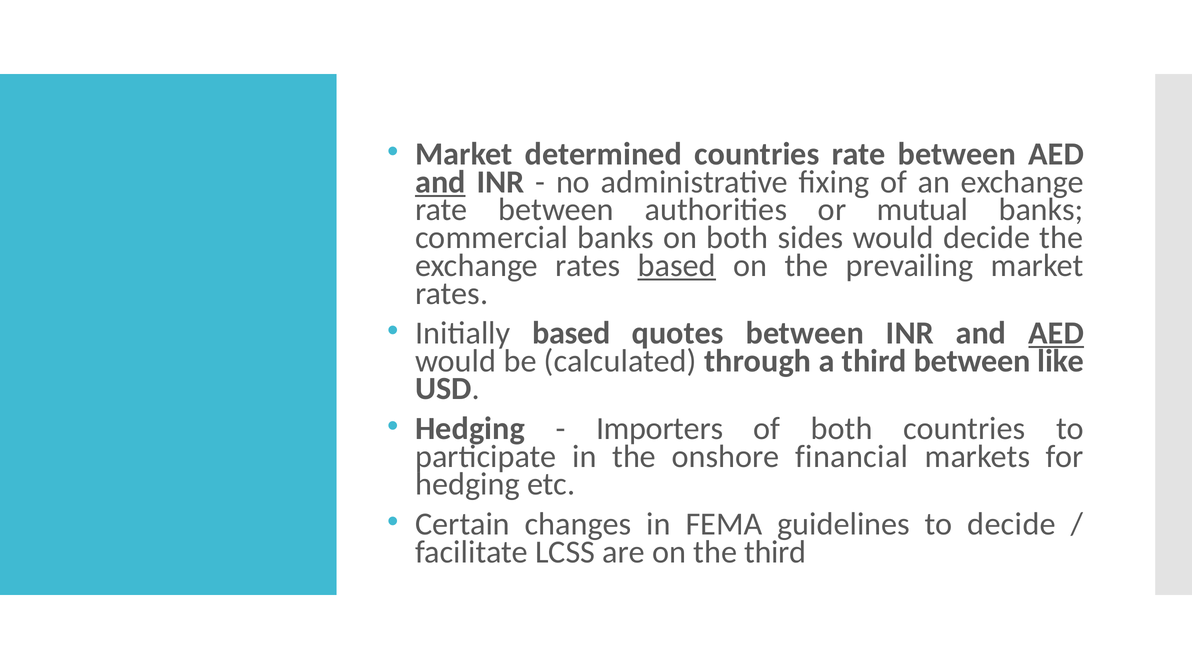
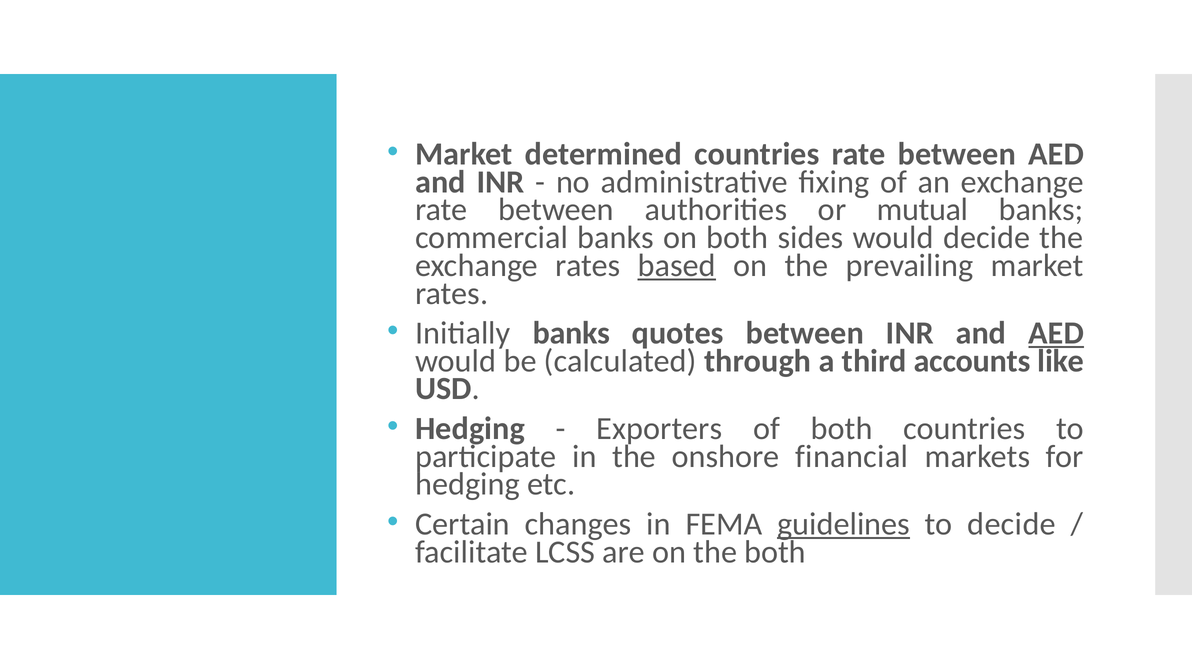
and at (440, 182) underline: present -> none
Initially based: based -> banks
third between: between -> accounts
Importers: Importers -> Exporters
guidelines underline: none -> present
the third: third -> both
